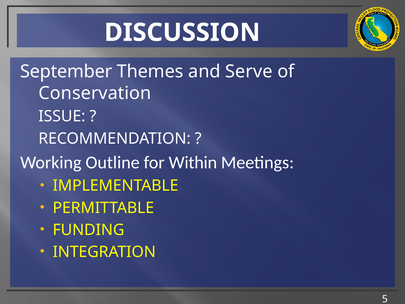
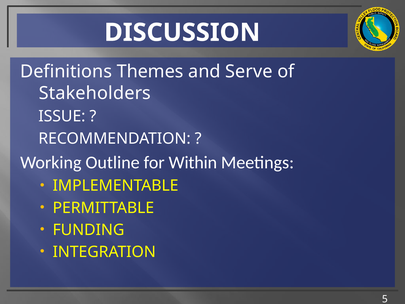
September: September -> Definitions
Conservation: Conservation -> Stakeholders
